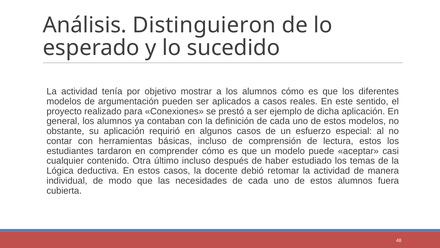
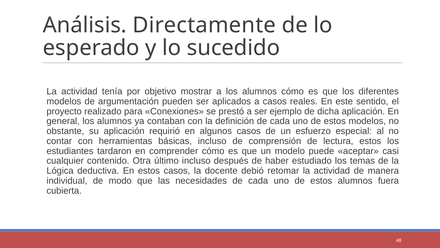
Distinguieron: Distinguieron -> Directamente
